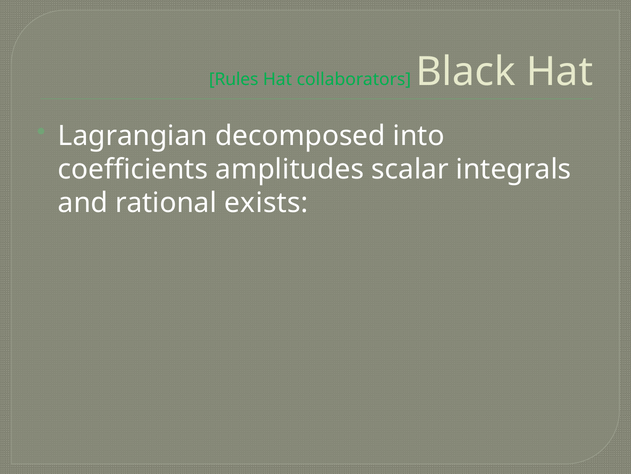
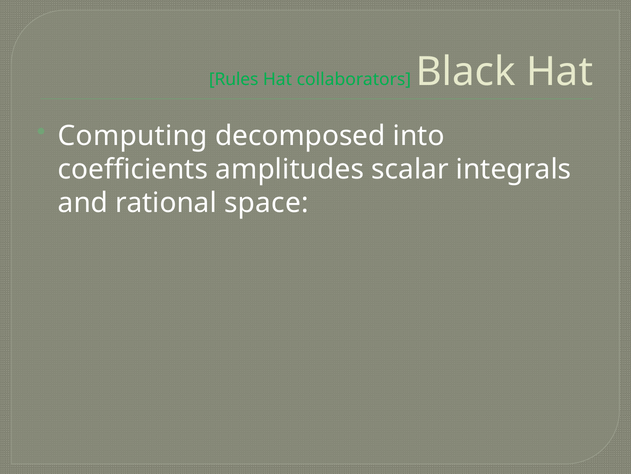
Lagrangian: Lagrangian -> Computing
exists: exists -> space
